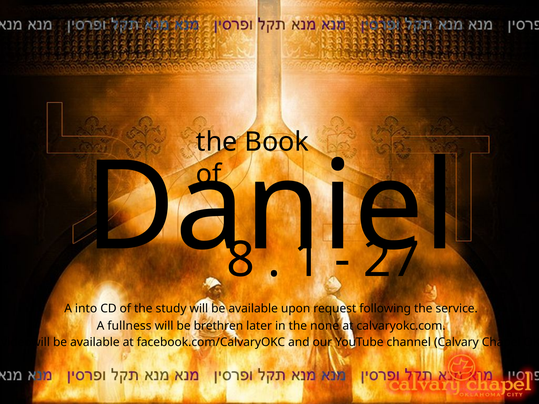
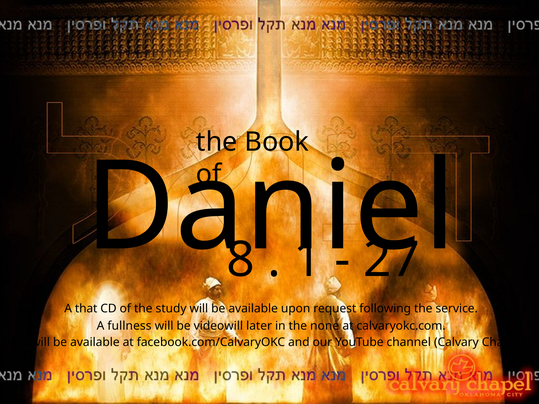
into: into -> that
be brethren: brethren -> videowill
